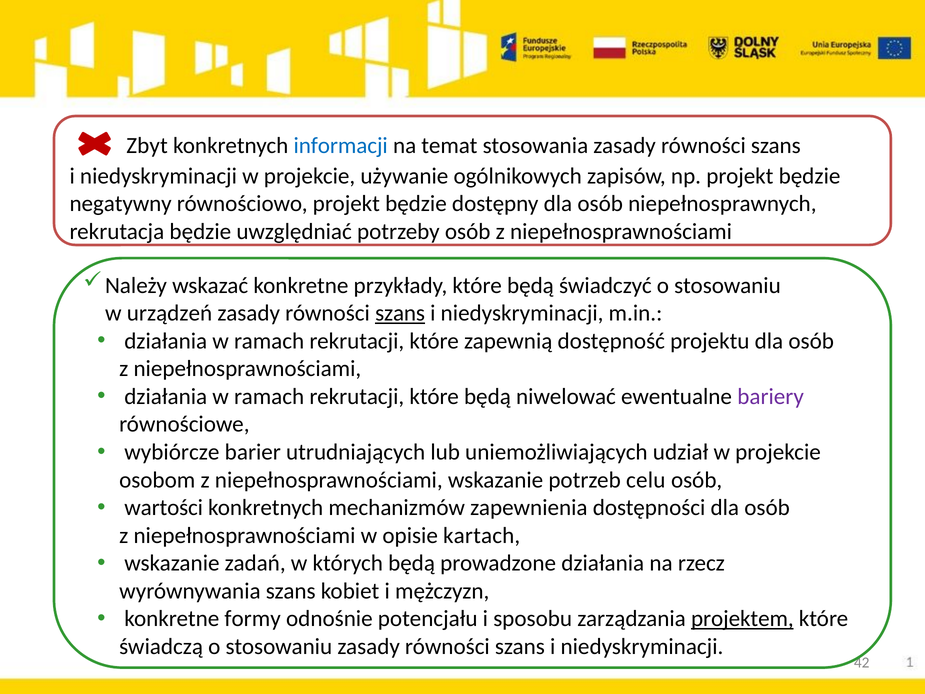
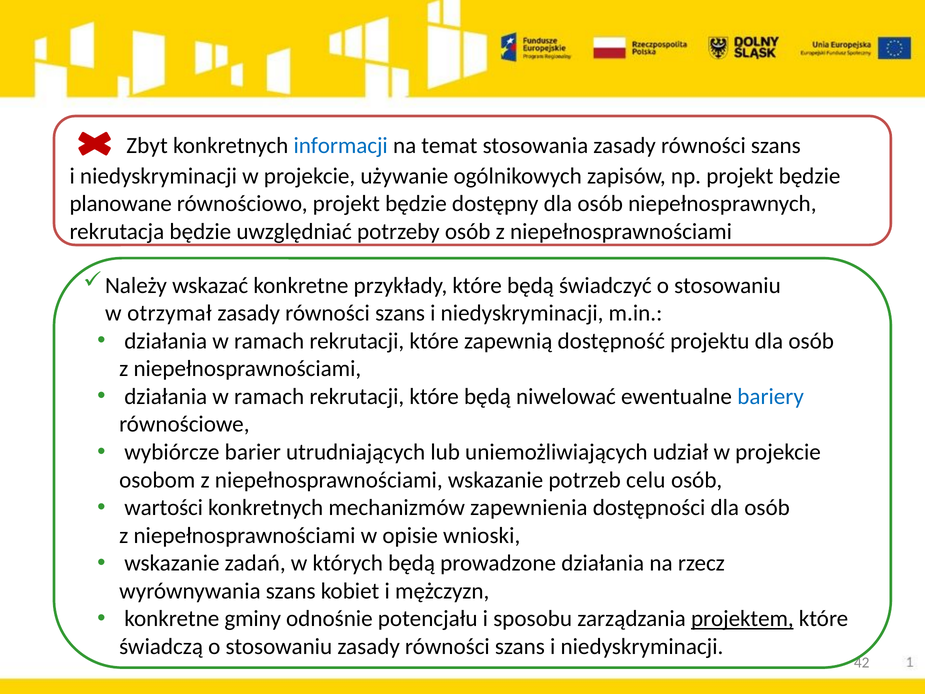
negatywny: negatywny -> planowane
urządzeń: urządzeń -> otrzymał
szans at (400, 313) underline: present -> none
bariery colour: purple -> blue
kartach: kartach -> wnioski
formy: formy -> gminy
